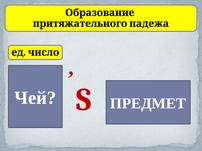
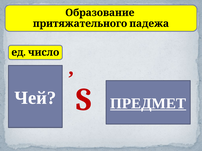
ПРЕДМЕТ underline: none -> present
